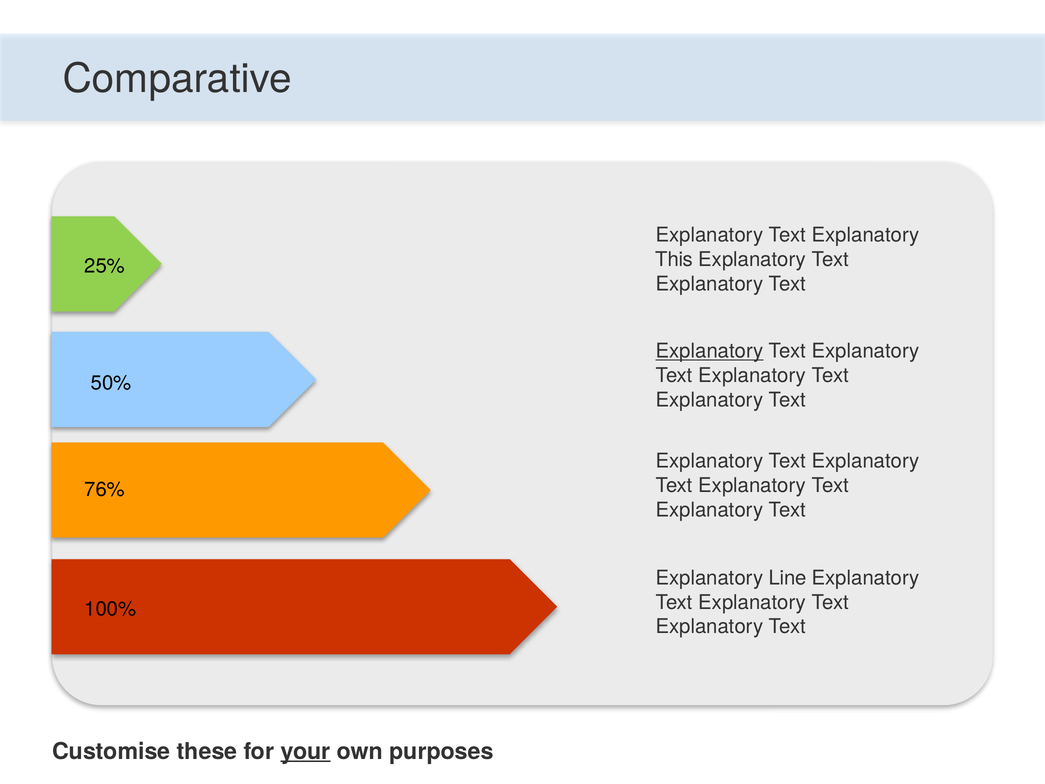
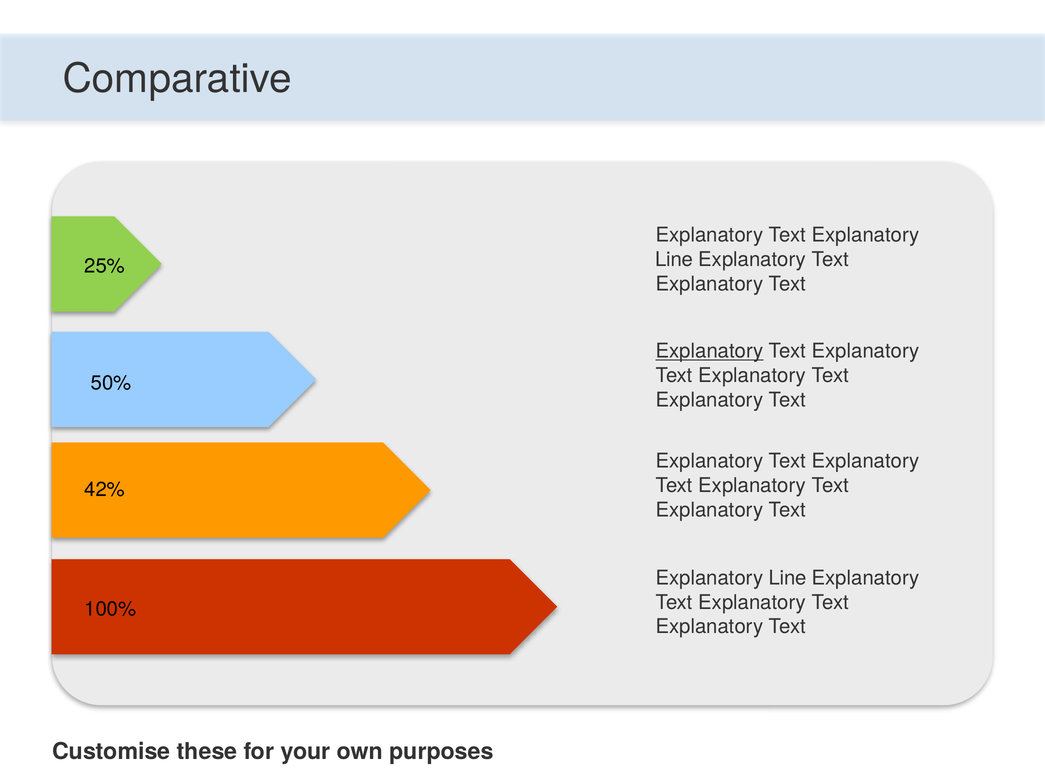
This at (674, 259): This -> Line
76%: 76% -> 42%
your underline: present -> none
